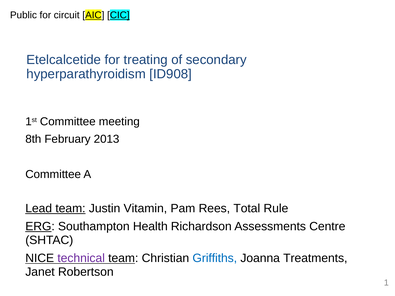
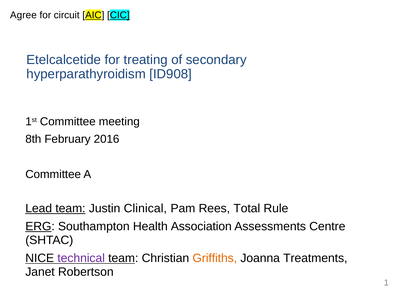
Public: Public -> Agree
2013: 2013 -> 2016
Vitamin: Vitamin -> Clinical
Richardson: Richardson -> Association
Griffiths colour: blue -> orange
